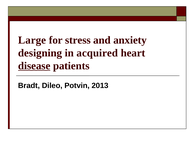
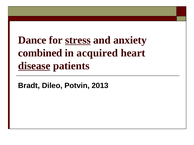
Large: Large -> Dance
stress underline: none -> present
designing: designing -> combined
